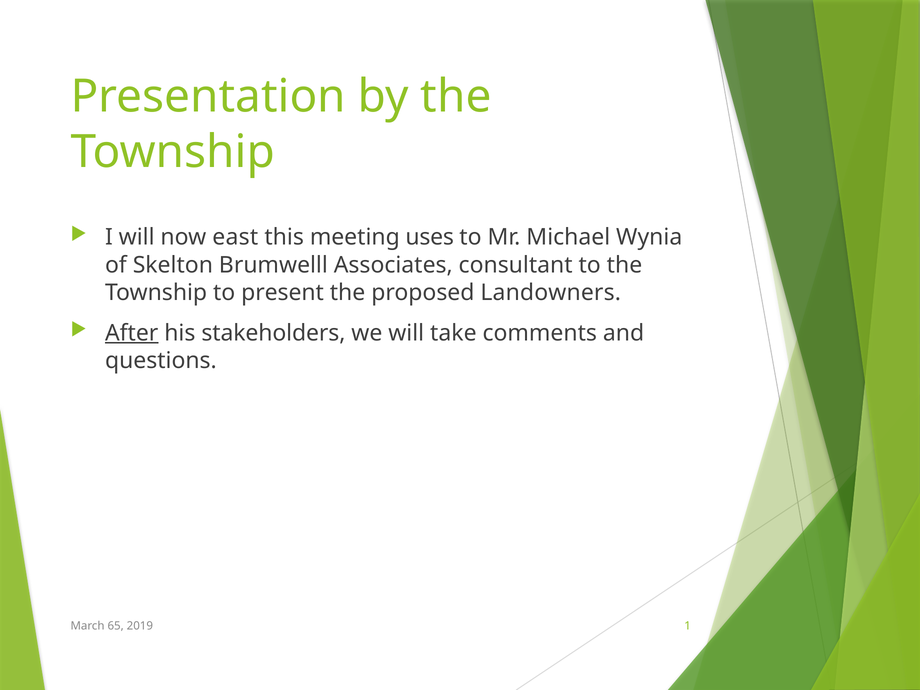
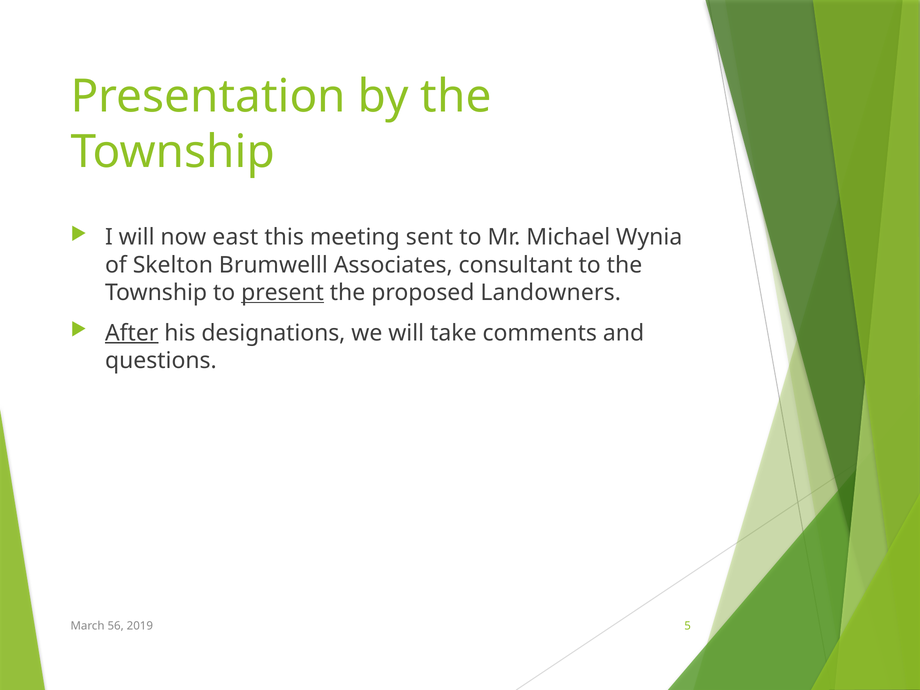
uses: uses -> sent
present underline: none -> present
stakeholders: stakeholders -> designations
65: 65 -> 56
1: 1 -> 5
